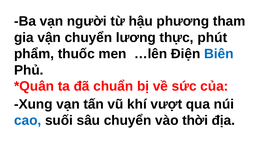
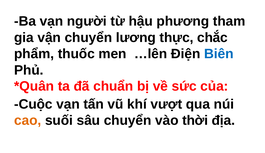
phút: phút -> chắc
Xung: Xung -> Cuộc
cao colour: blue -> orange
